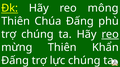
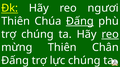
mông: mông -> ngươi
Đấng at (80, 21) underline: none -> present
Khẩn: Khẩn -> Chân
